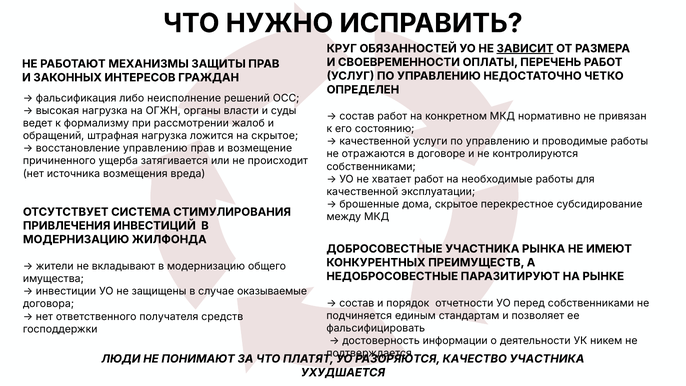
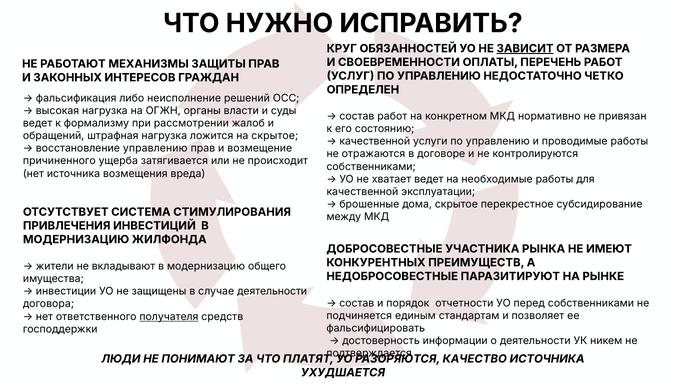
хватает работ: работ -> ведет
случае оказываемые: оказываемые -> деятельности
получателя underline: none -> present
КАЧЕСТВО УЧАСТНИКА: УЧАСТНИКА -> ИСТОЧНИКА
